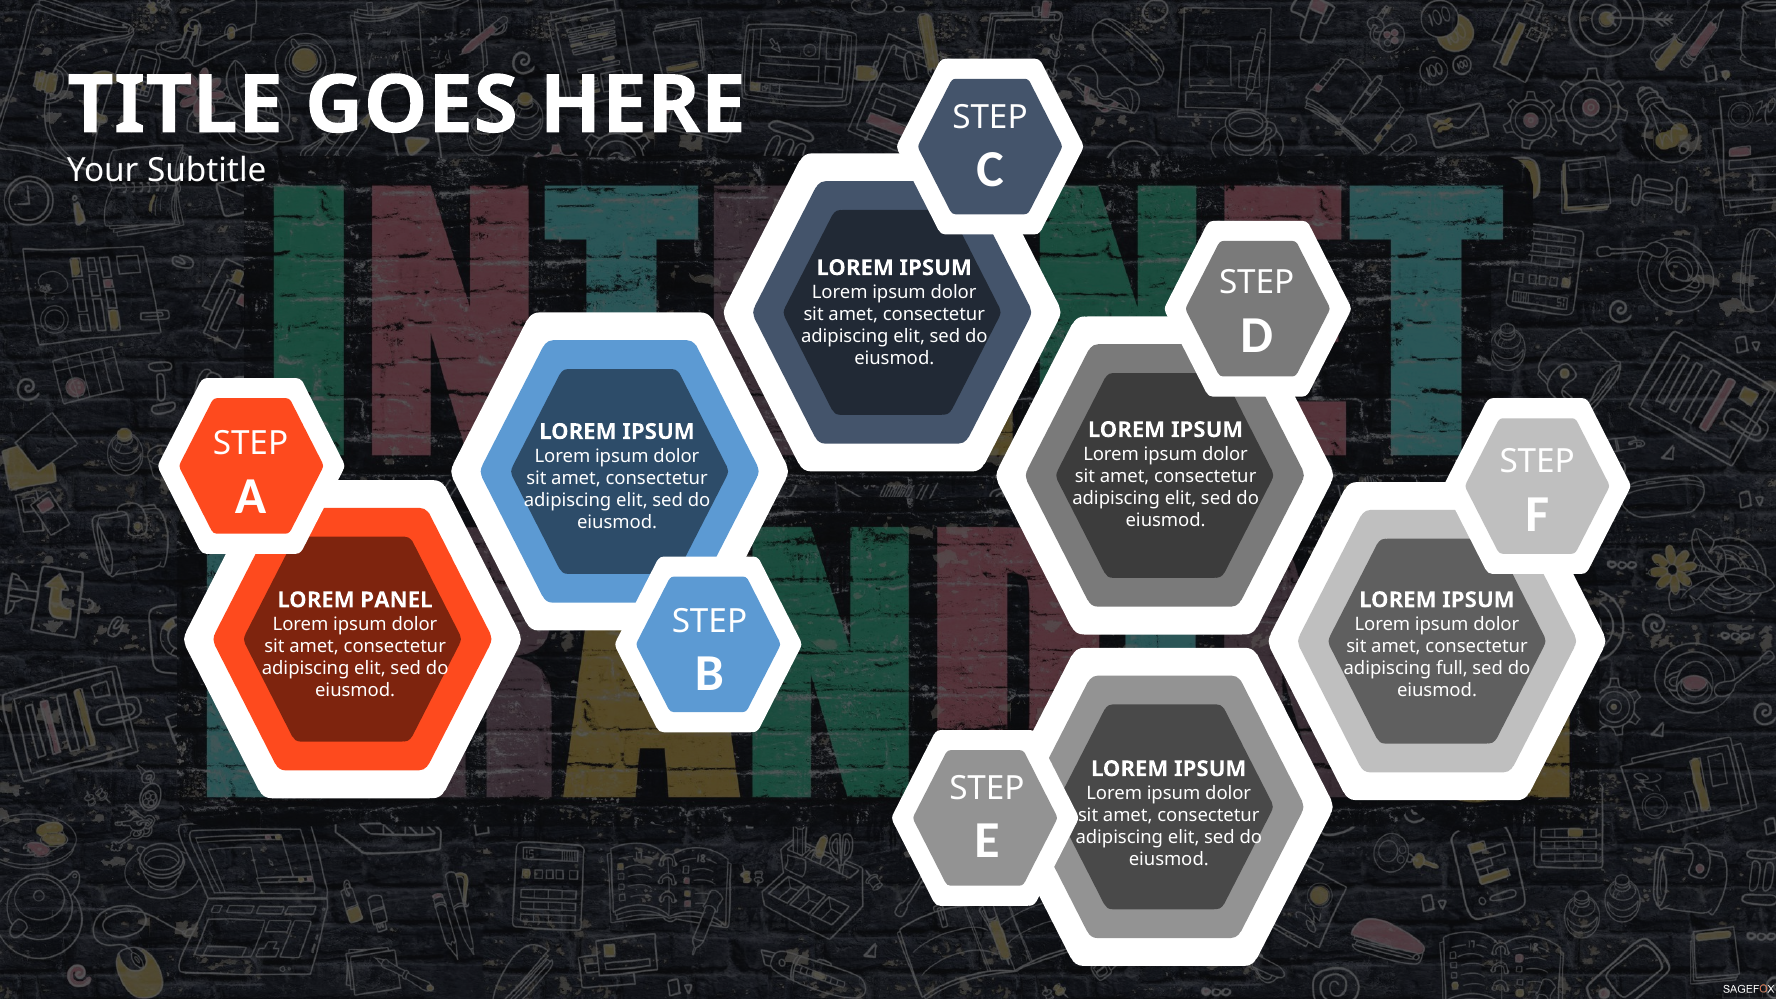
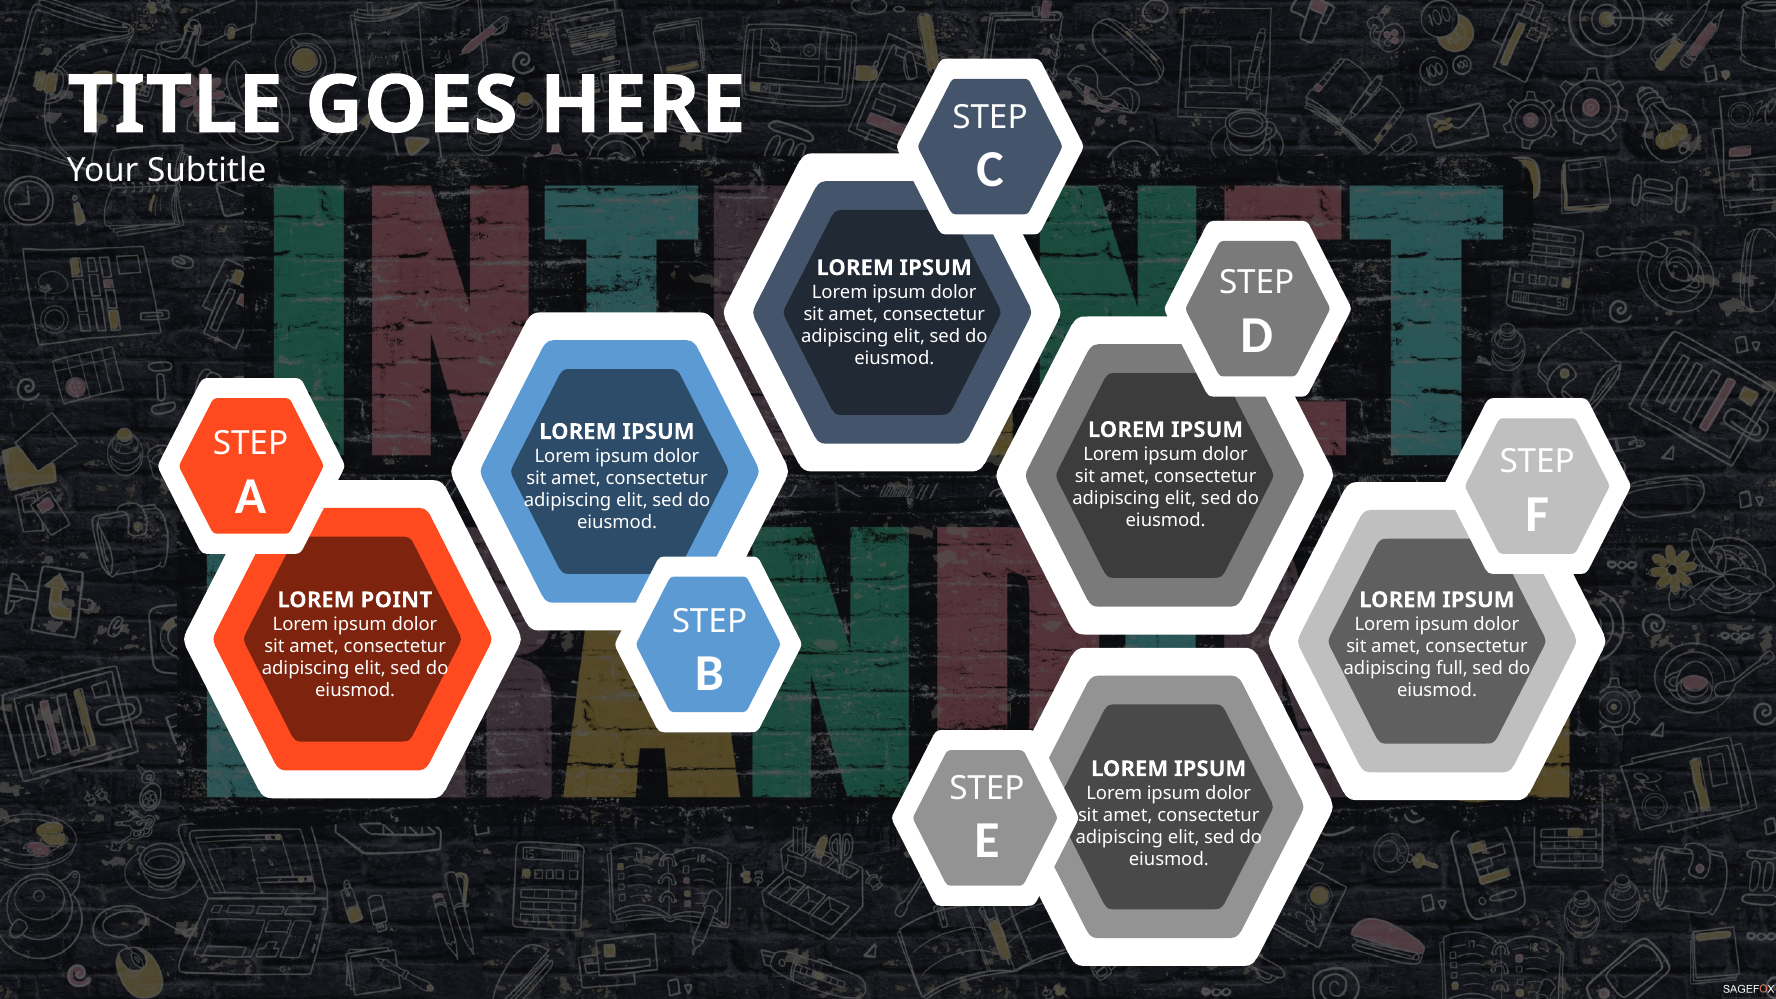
PANEL: PANEL -> POINT
